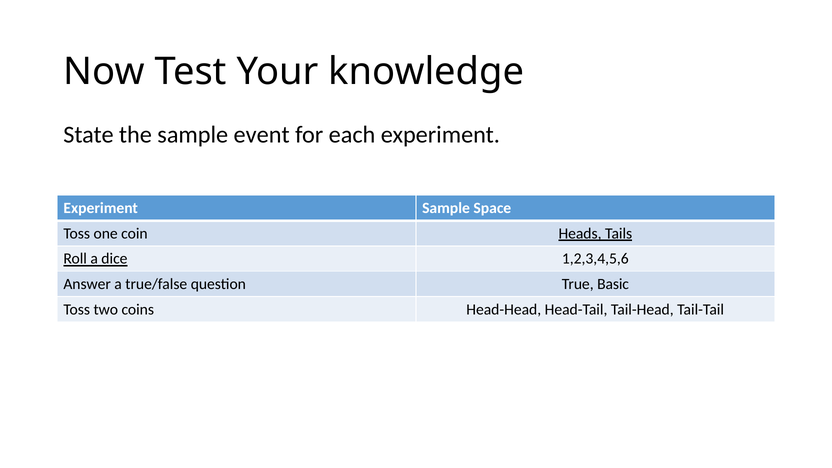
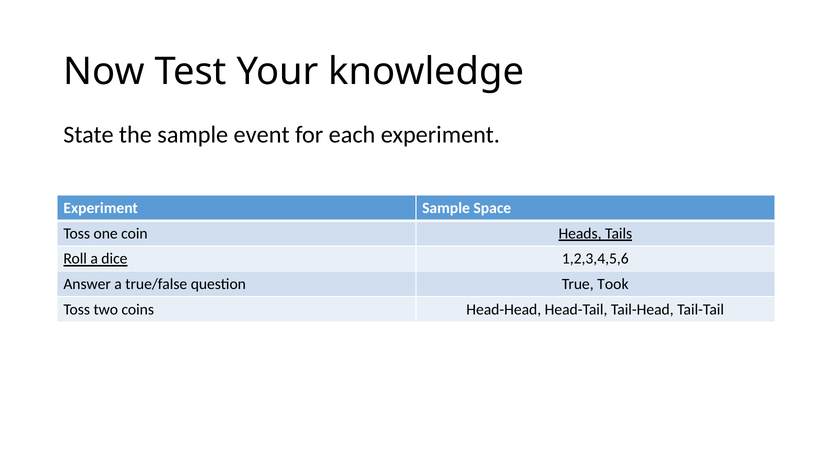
Basic: Basic -> Took
